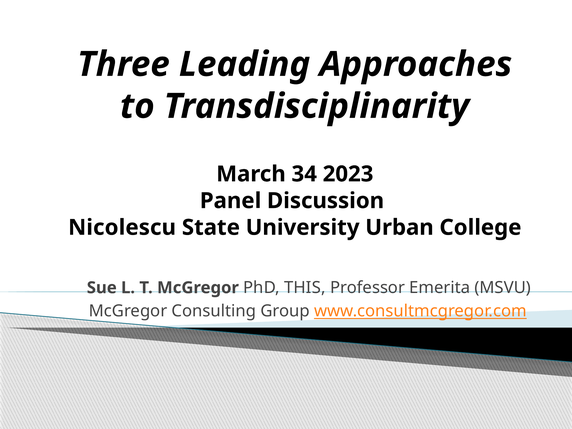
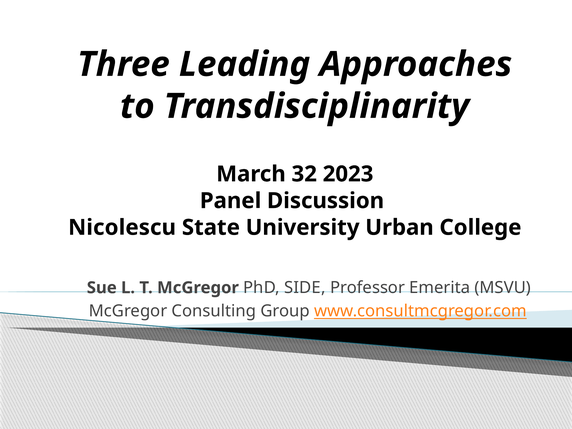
34: 34 -> 32
THIS: THIS -> SIDE
